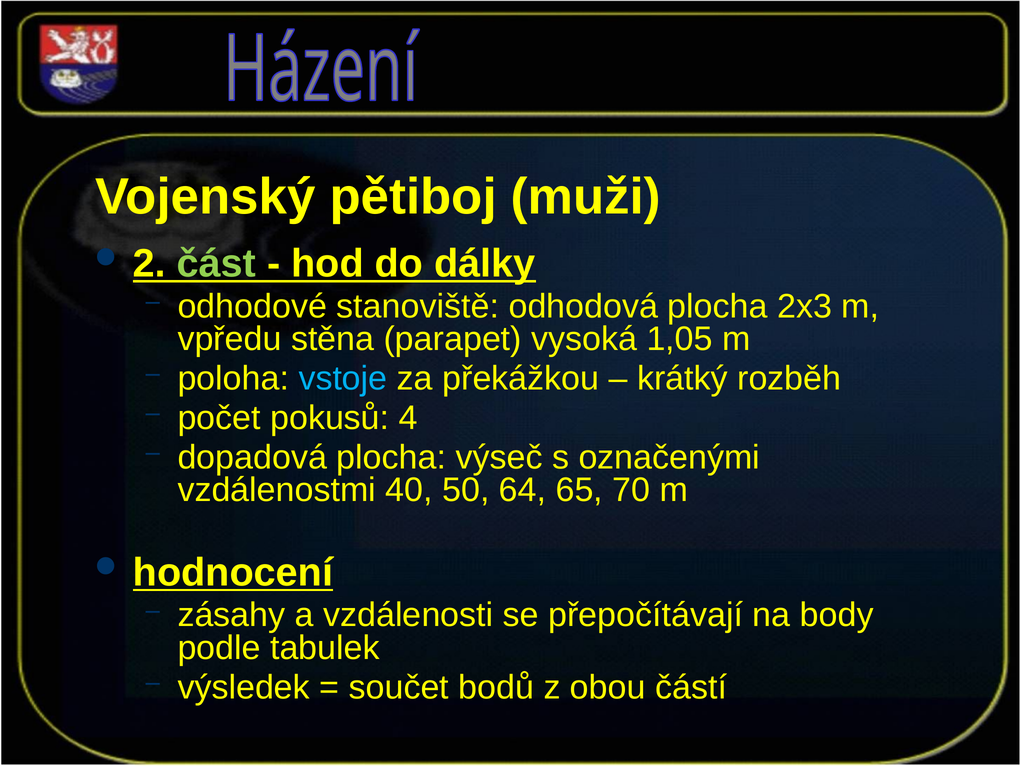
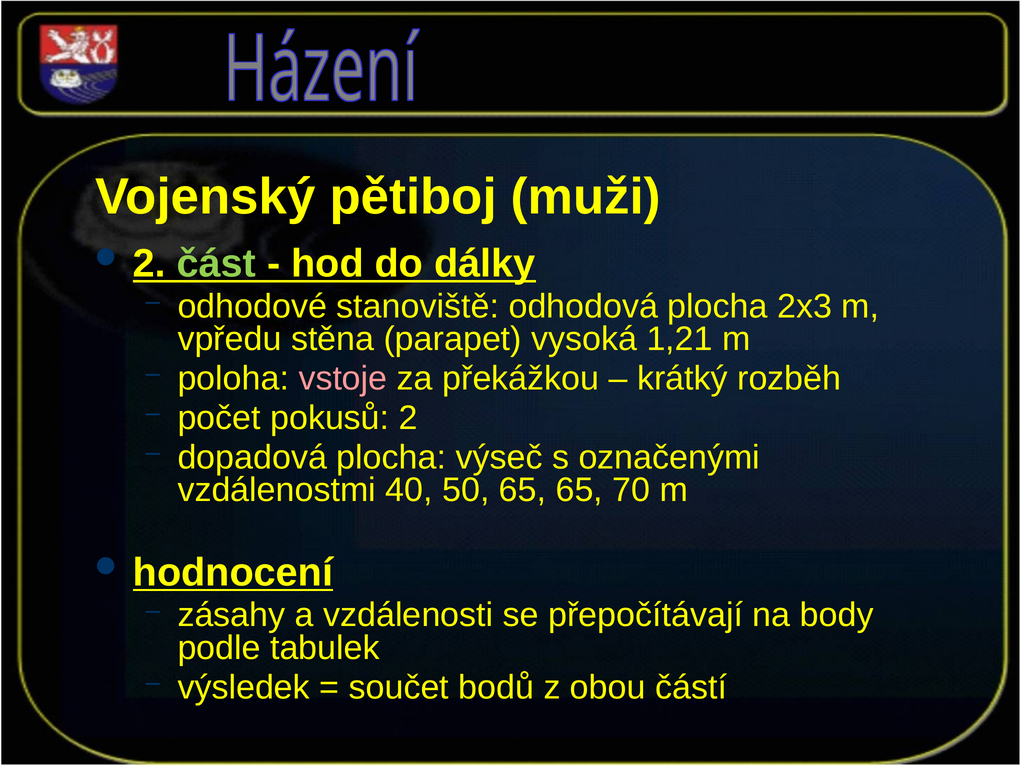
1,05: 1,05 -> 1,21
vstoje colour: light blue -> pink
pokusů 4: 4 -> 2
50 64: 64 -> 65
